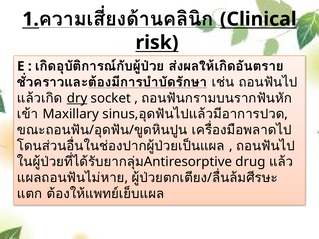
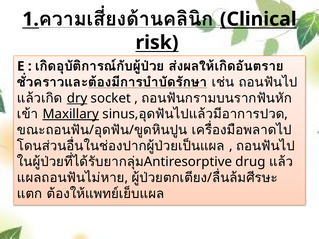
Maxillary underline: none -> present
